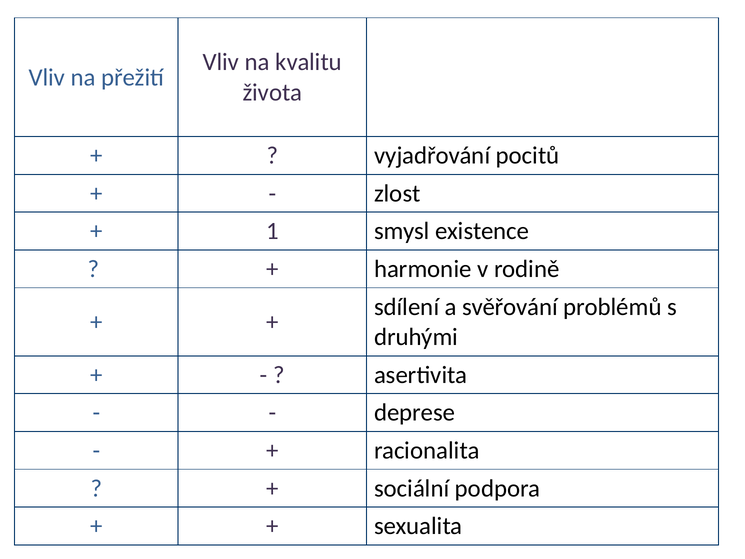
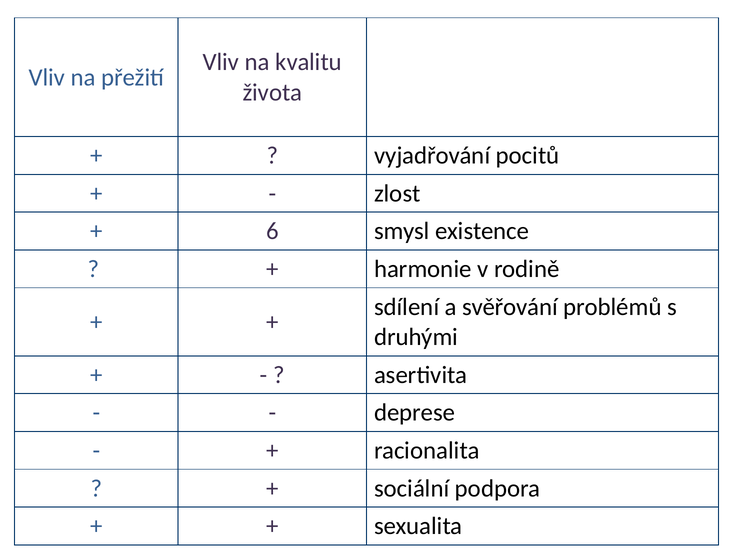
1: 1 -> 6
